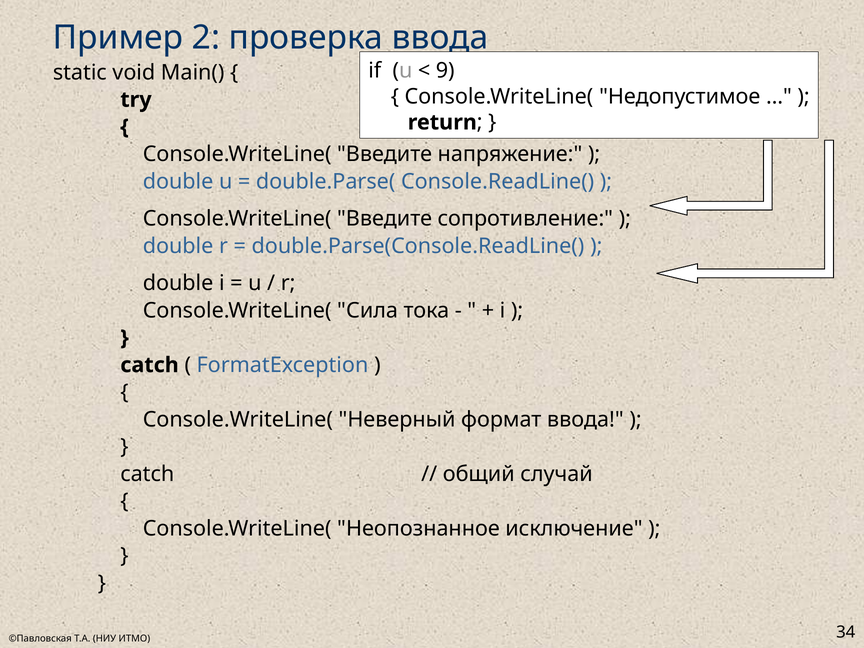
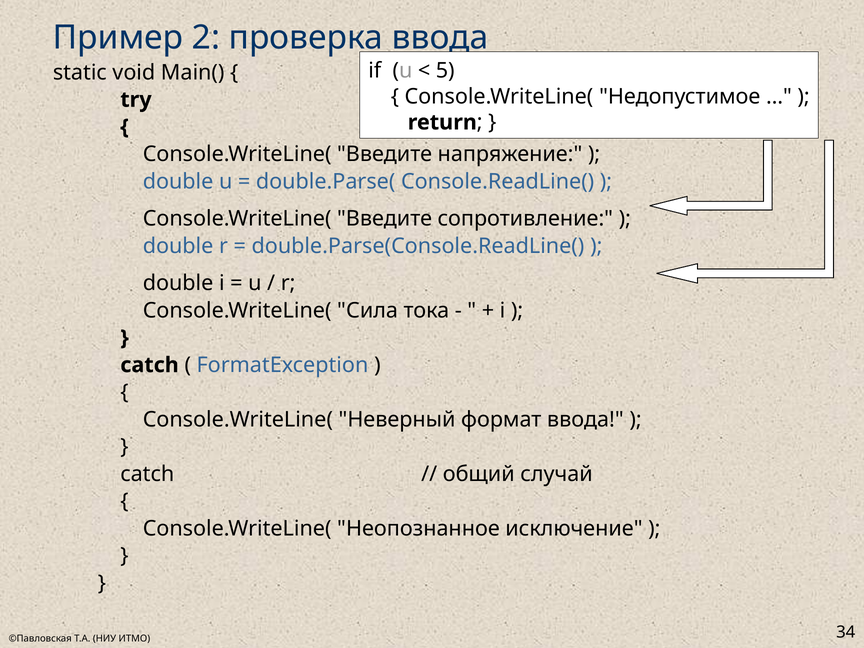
9: 9 -> 5
